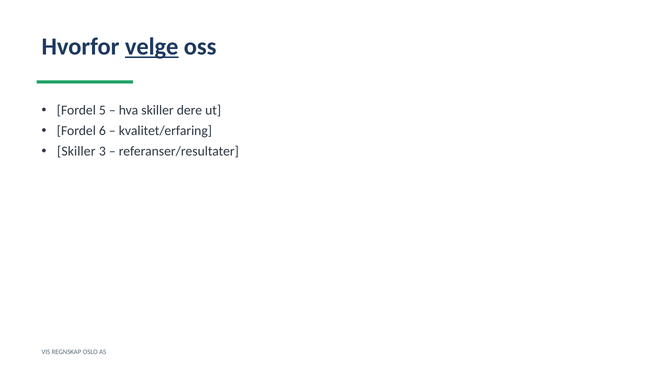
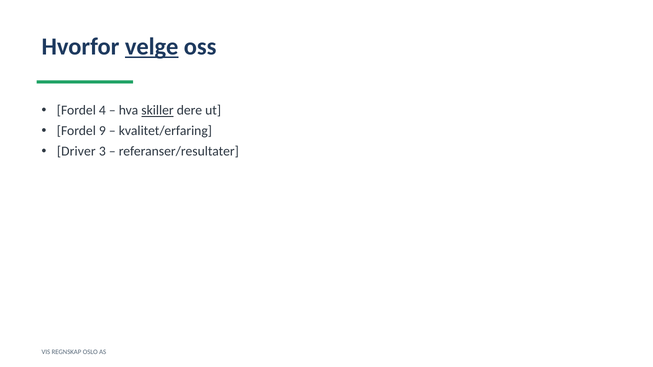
5: 5 -> 4
skiller at (157, 111) underline: none -> present
6: 6 -> 9
Skiller at (76, 151): Skiller -> Driver
